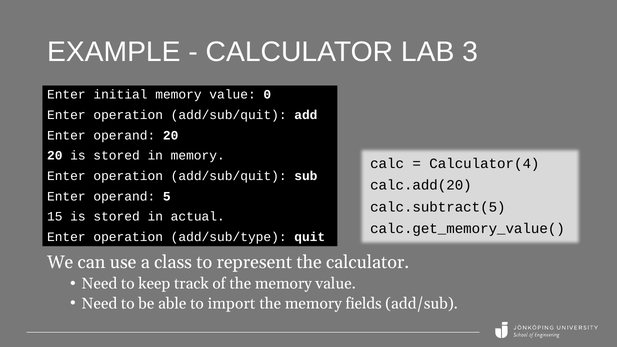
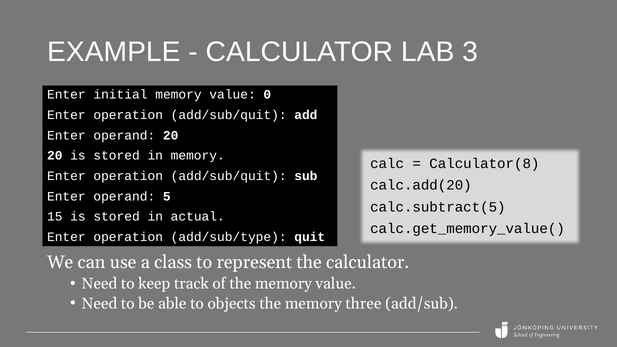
Calculator(4: Calculator(4 -> Calculator(8
import: import -> objects
fields: fields -> three
